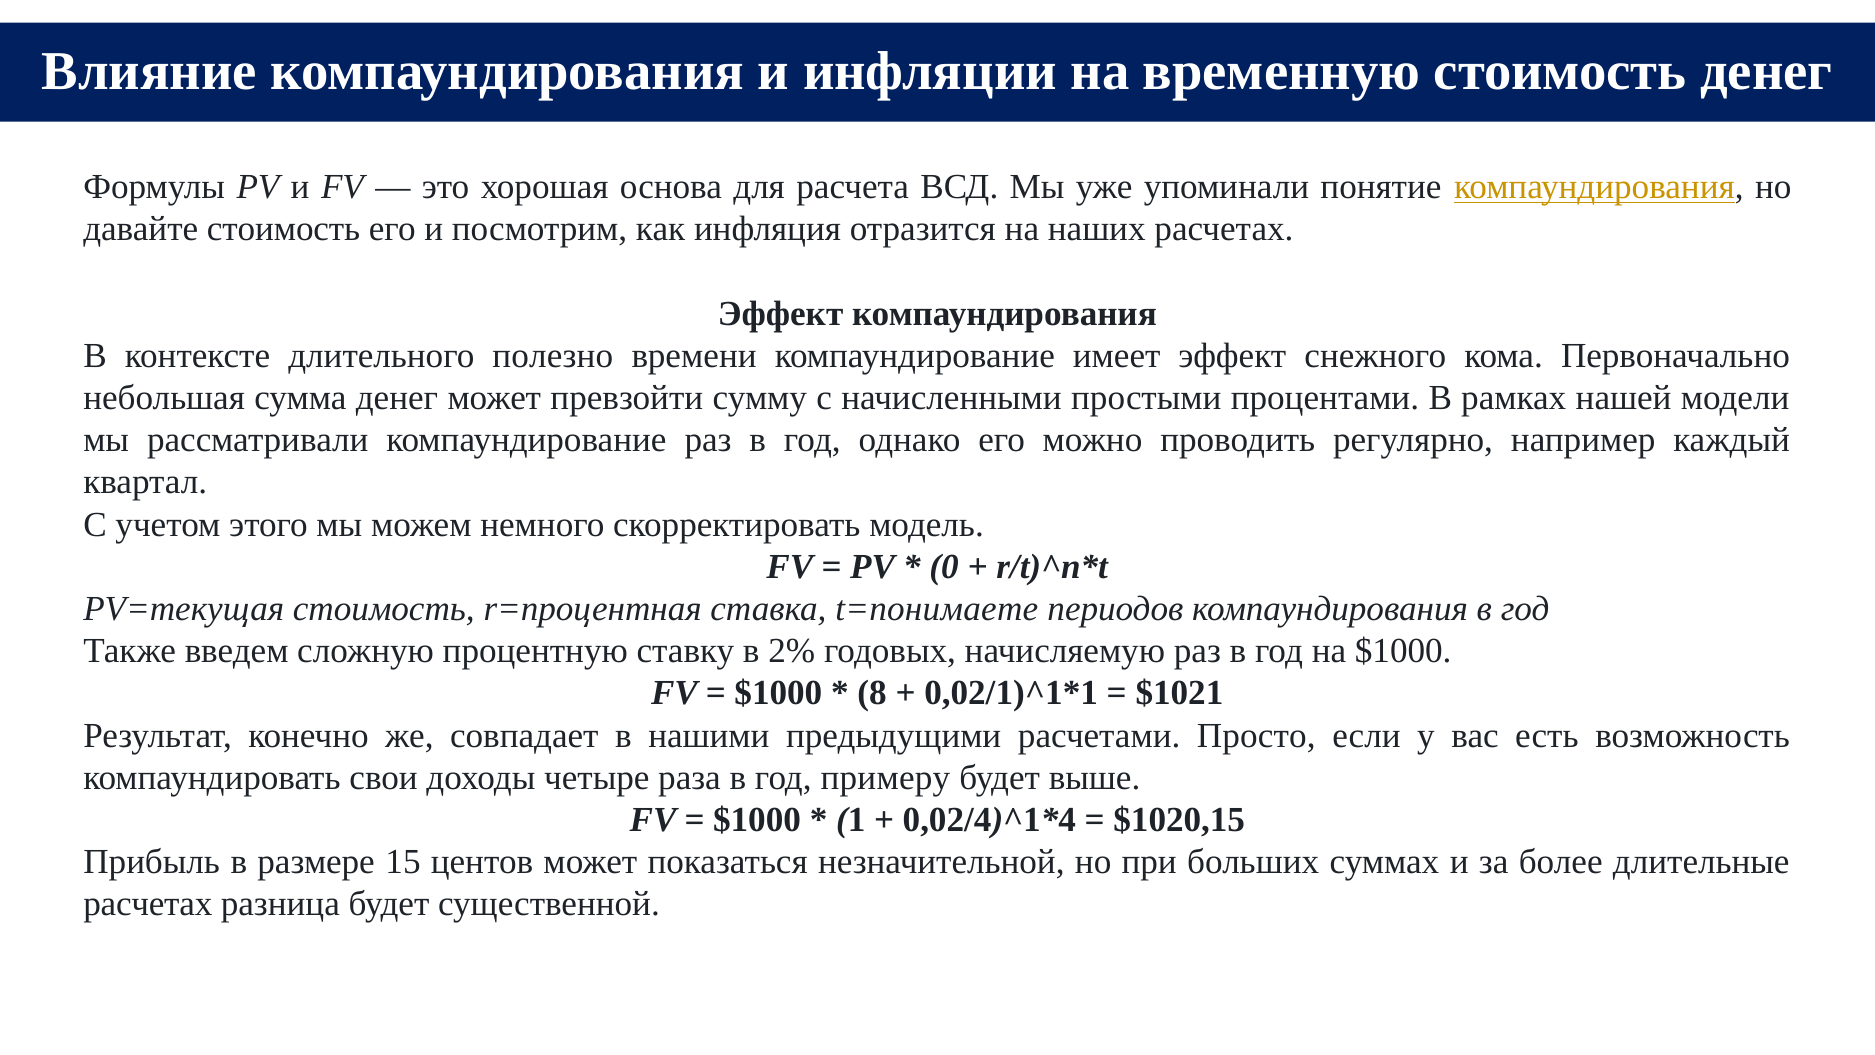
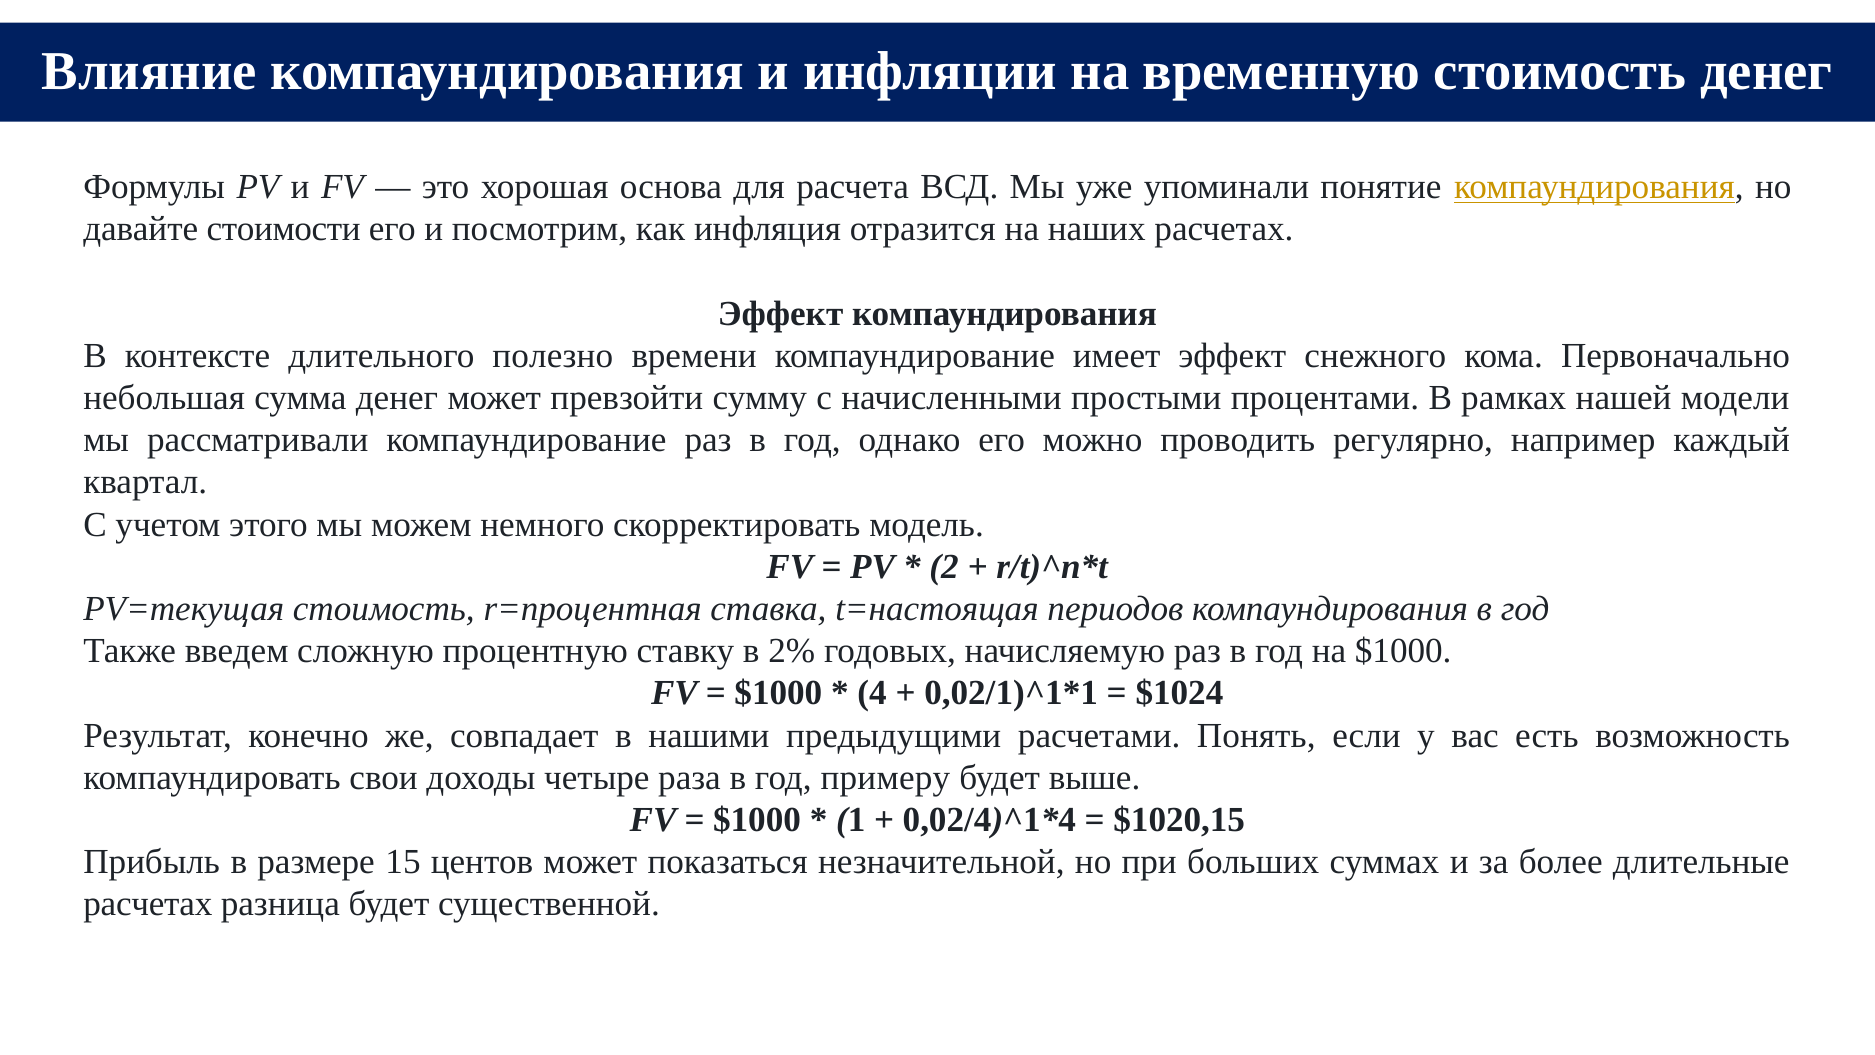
давайте стоимость: стоимость -> стоимости
0: 0 -> 2
t=понимаете: t=понимаете -> t=настоящая
8: 8 -> 4
$1021: $1021 -> $1024
Просто: Просто -> Понять
